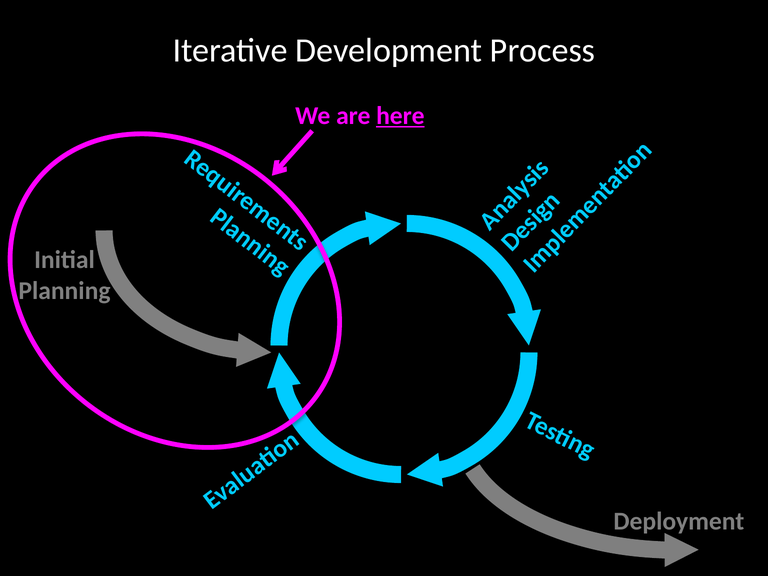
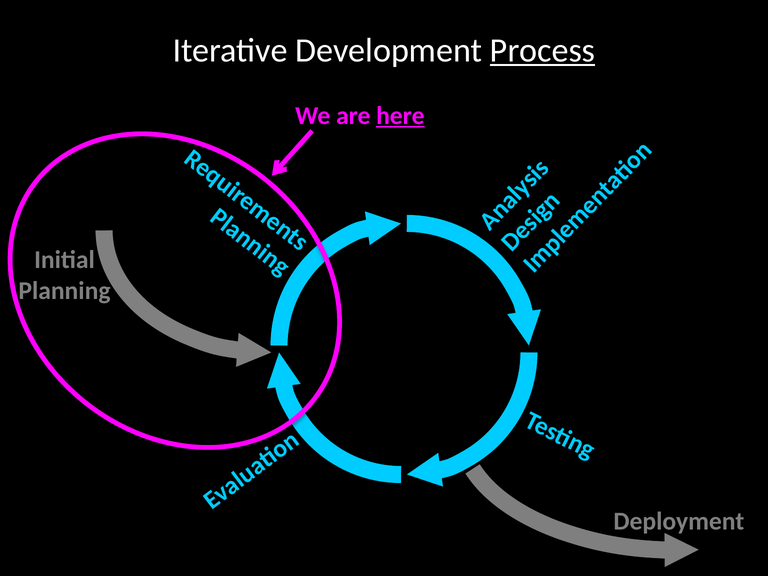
Process underline: none -> present
